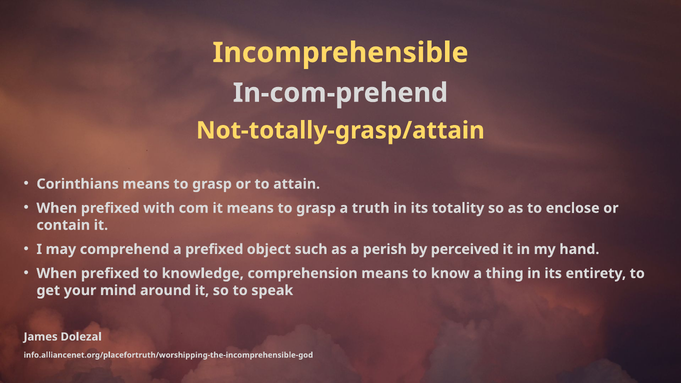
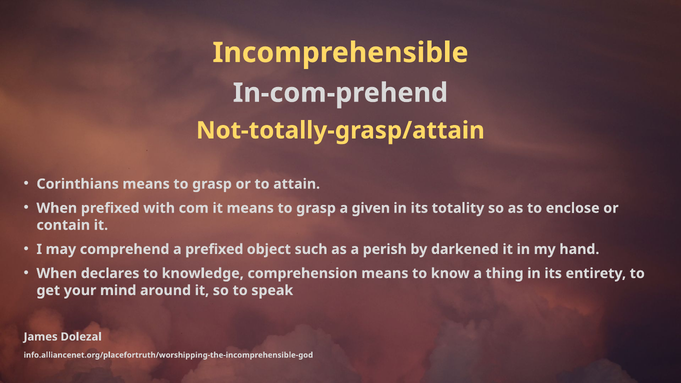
truth: truth -> given
perceived: perceived -> darkened
prefixed at (110, 273): prefixed -> declares
